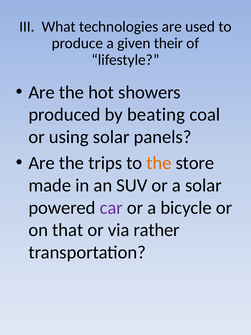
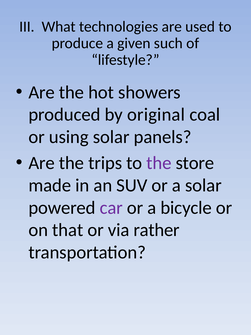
their: their -> such
beating: beating -> original
the at (159, 163) colour: orange -> purple
